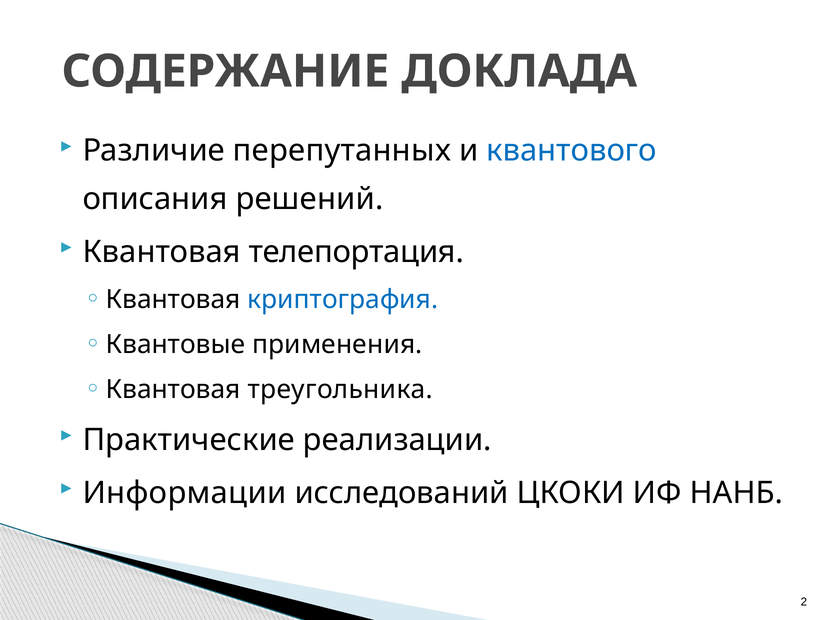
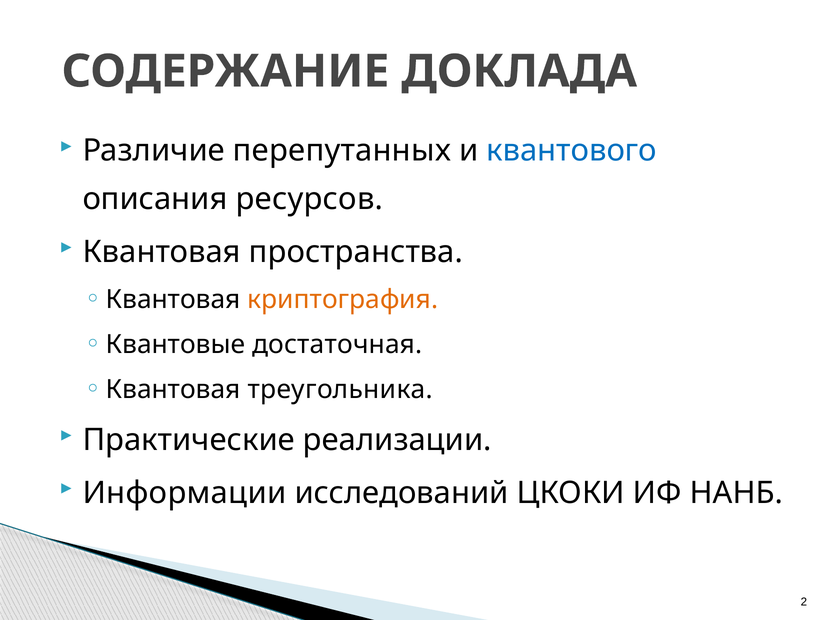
решений: решений -> ресурсов
телепортация: телепортация -> пространства
криптография colour: blue -> orange
применения: применения -> достаточная
